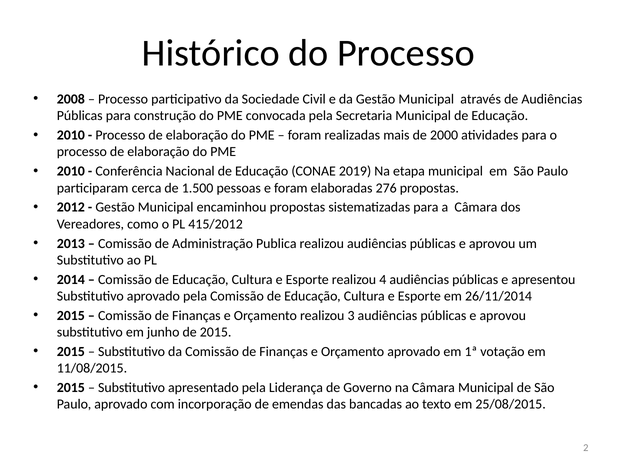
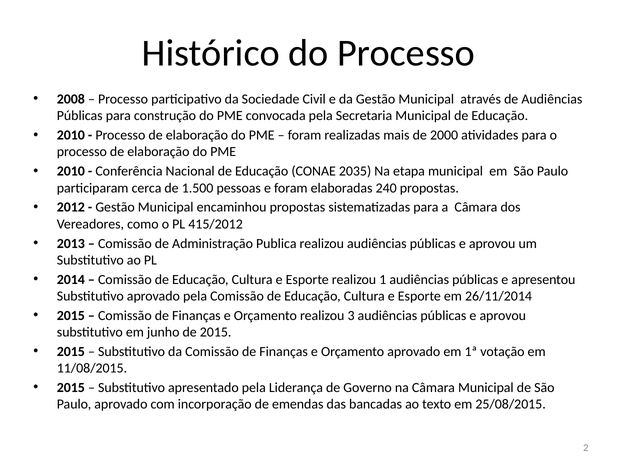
2019: 2019 -> 2035
276: 276 -> 240
4: 4 -> 1
